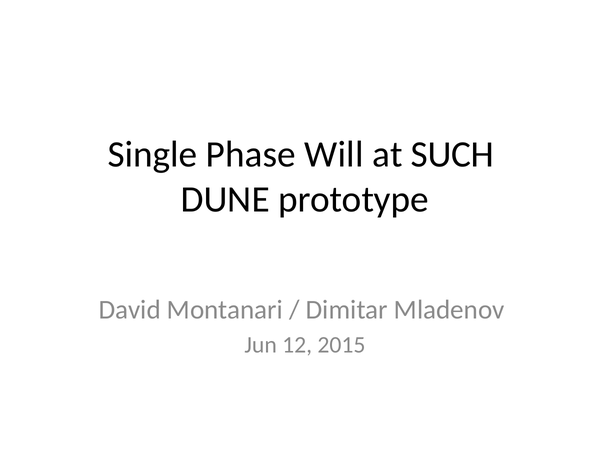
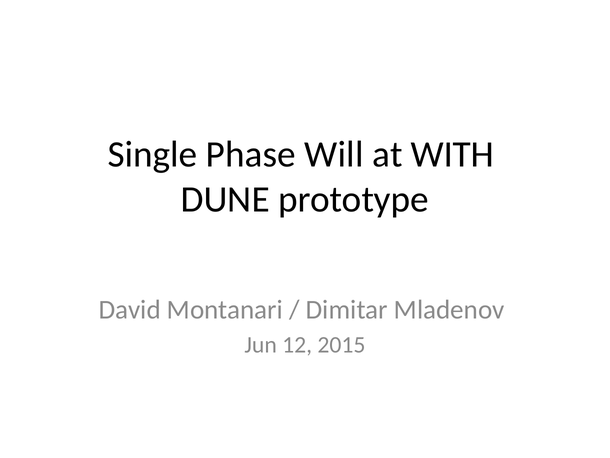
SUCH: SUCH -> WITH
